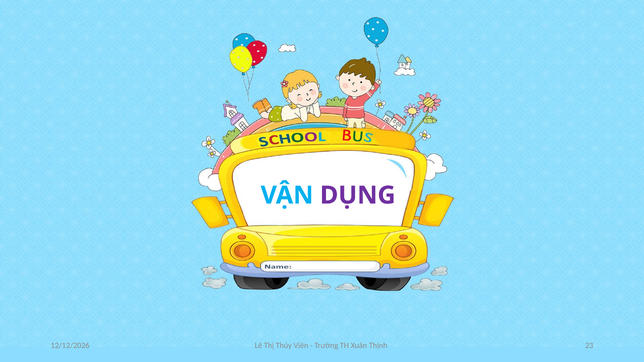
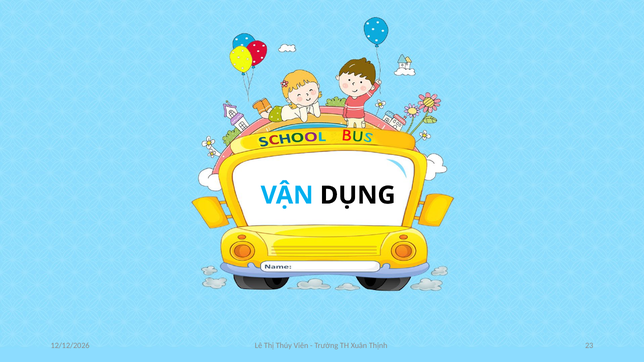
DỤNG colour: purple -> black
